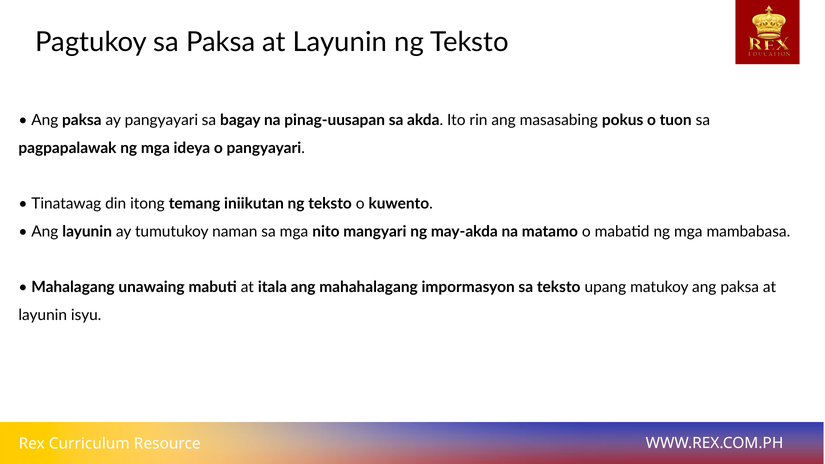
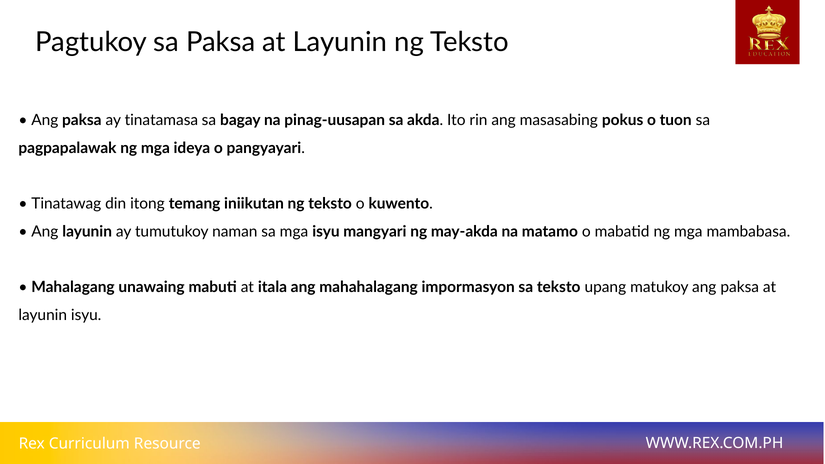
ay pangyayari: pangyayari -> tinatamasa
mga nito: nito -> isyu
